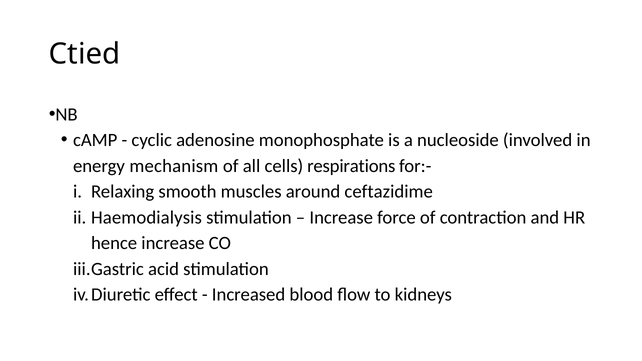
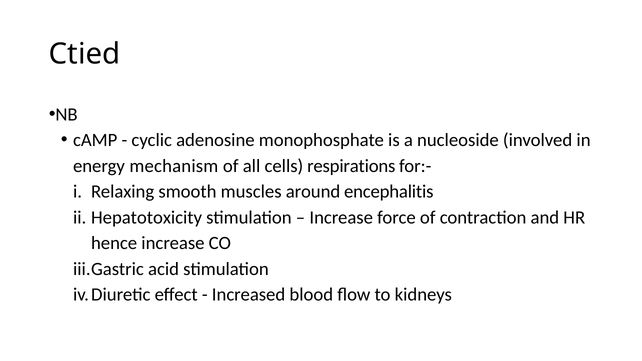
ceftazidime: ceftazidime -> encephalitis
Haemodialysis: Haemodialysis -> Hepatotoxicity
